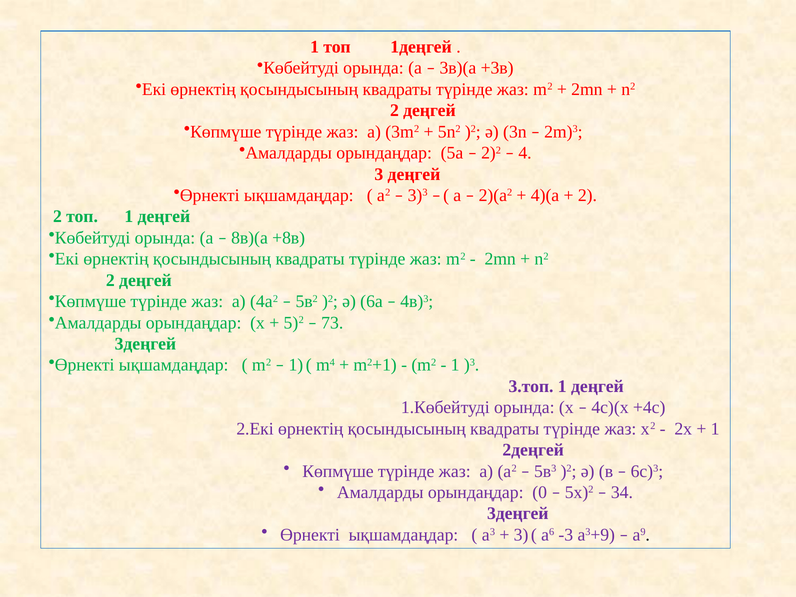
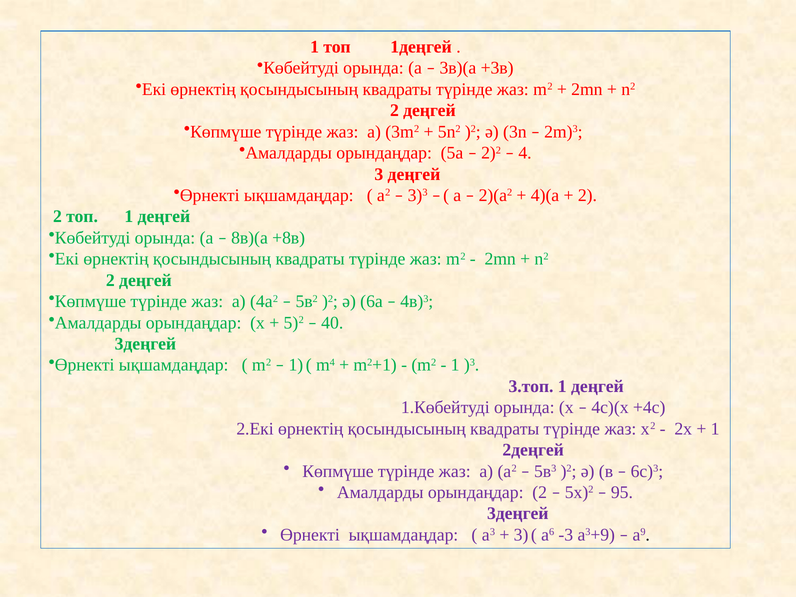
73: 73 -> 40
орындаңдар 0: 0 -> 2
34: 34 -> 95
